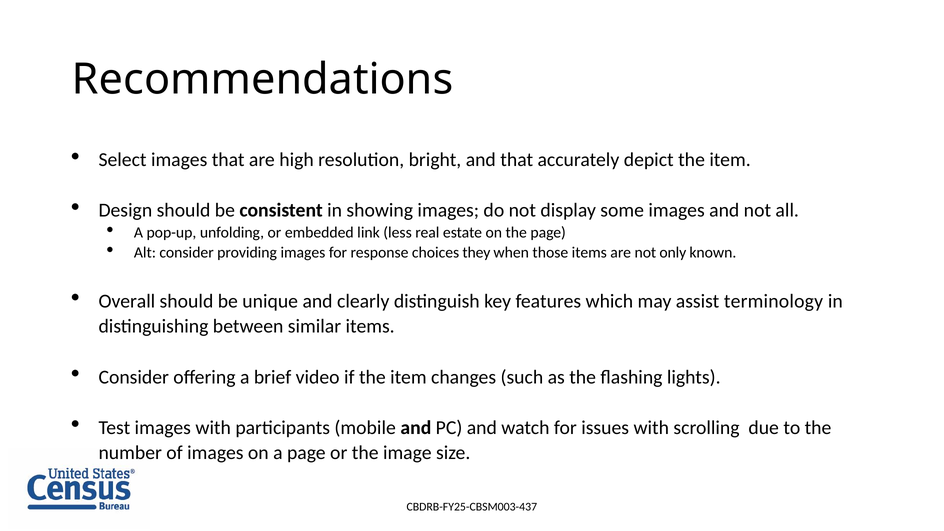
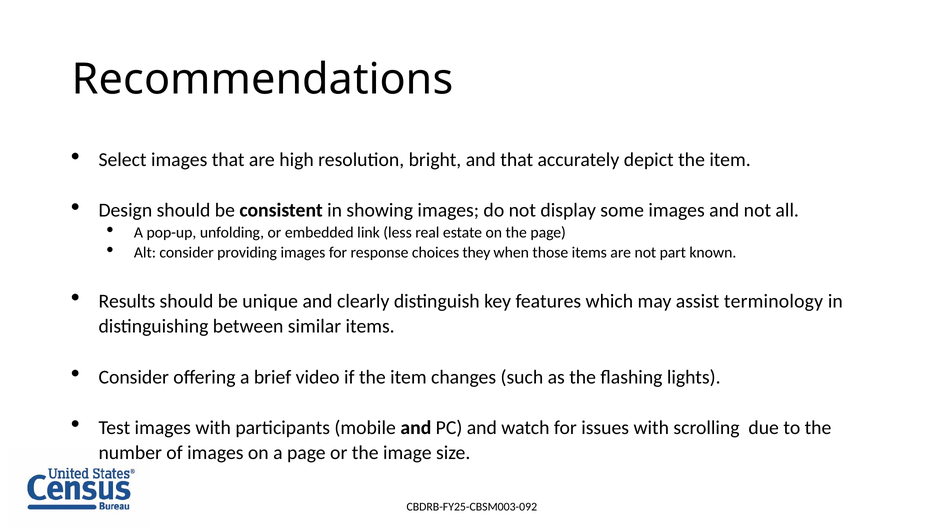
only: only -> part
Overall: Overall -> Results
CBDRB-FY25-CBSM003-437: CBDRB-FY25-CBSM003-437 -> CBDRB-FY25-CBSM003-092
